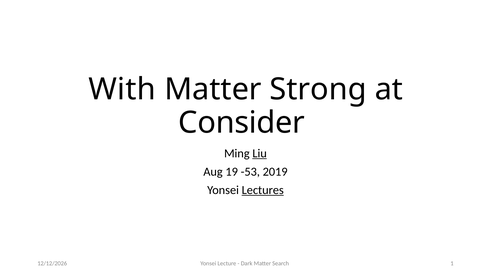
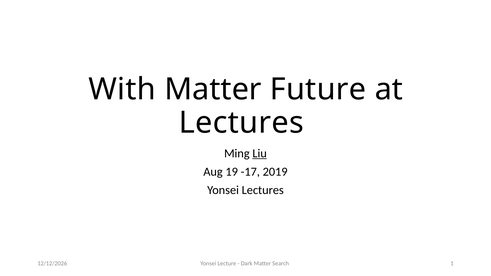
Strong: Strong -> Future
Consider at (242, 123): Consider -> Lectures
-53: -53 -> -17
Lectures at (263, 190) underline: present -> none
